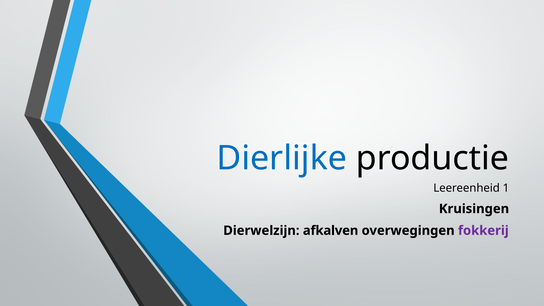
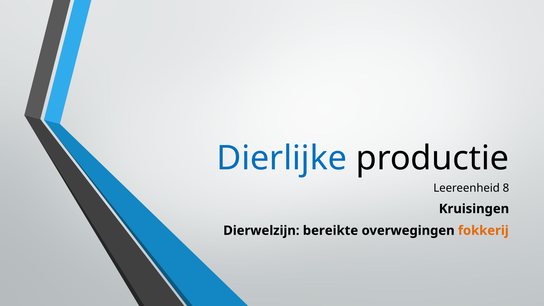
1: 1 -> 8
afkalven: afkalven -> bereikte
fokkerij colour: purple -> orange
